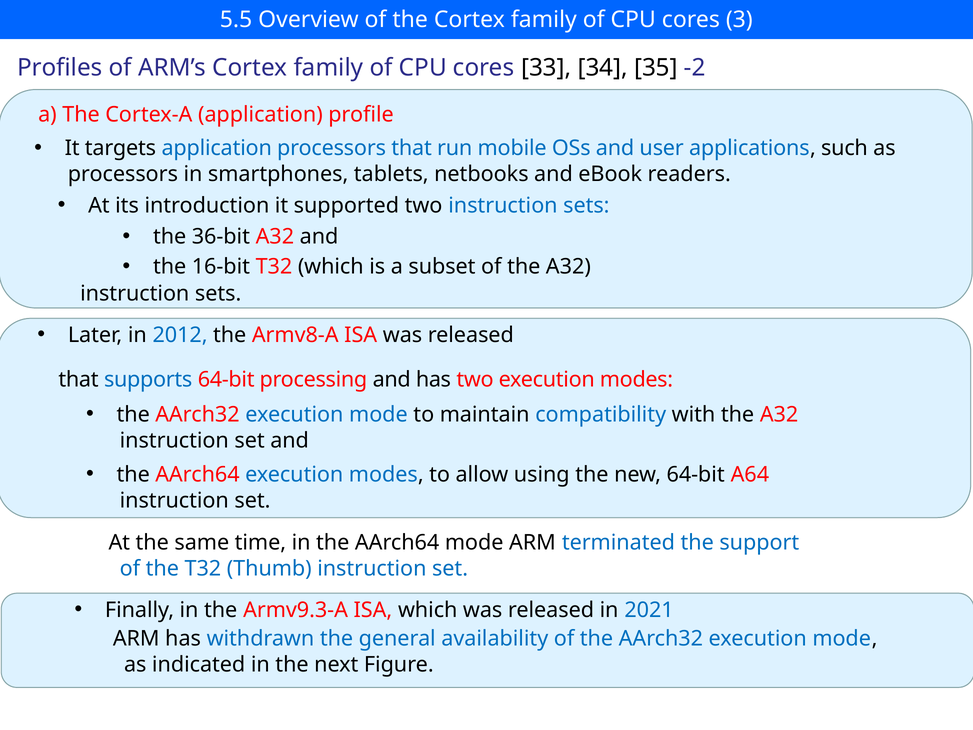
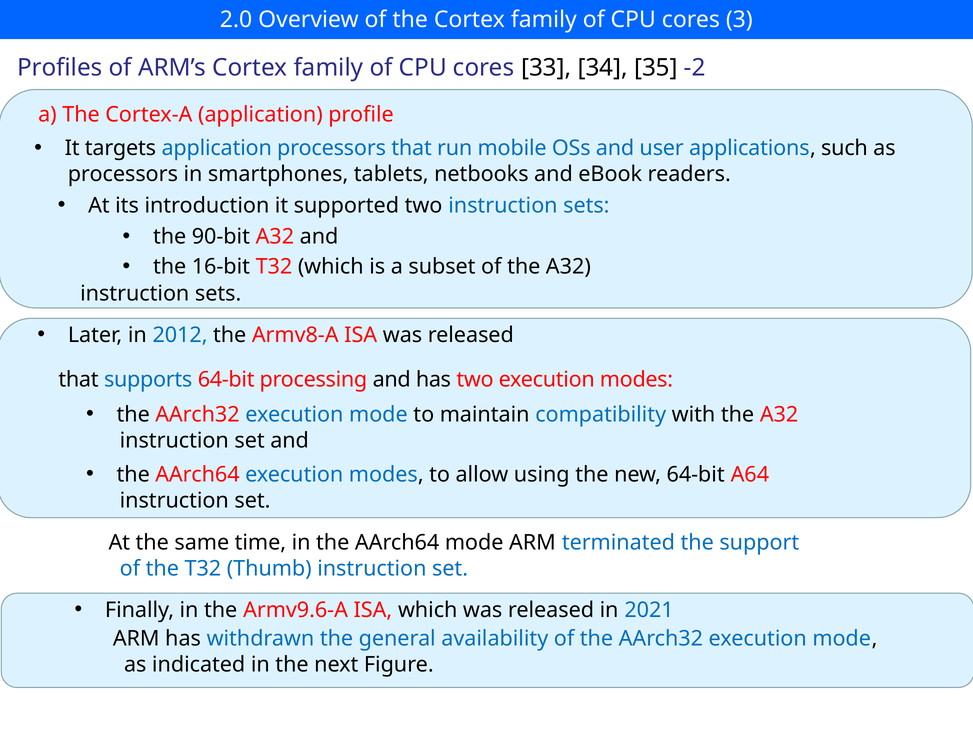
5.5: 5.5 -> 2.0
36-bit: 36-bit -> 90-bit
Armv9.3-A: Armv9.3-A -> Armv9.6-A
